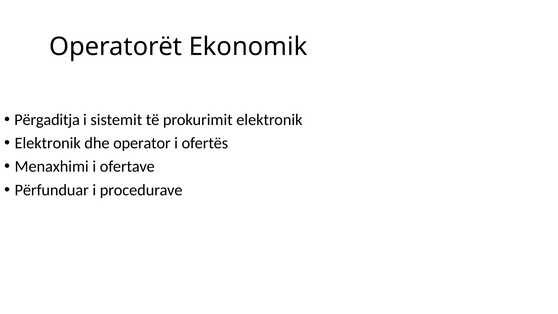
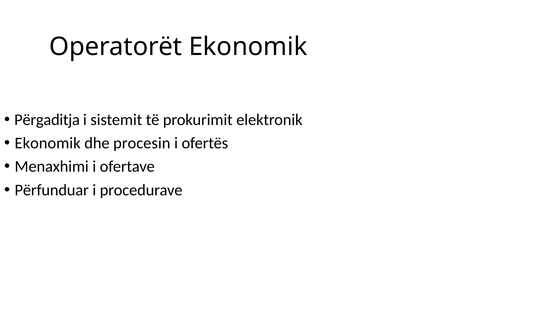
Elektronik at (48, 143): Elektronik -> Ekonomik
operator: operator -> procesin
